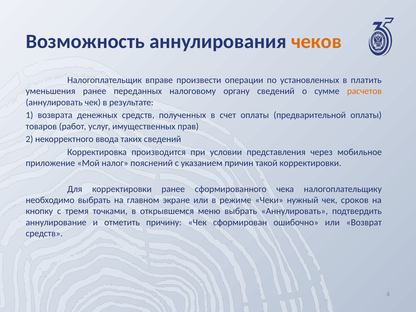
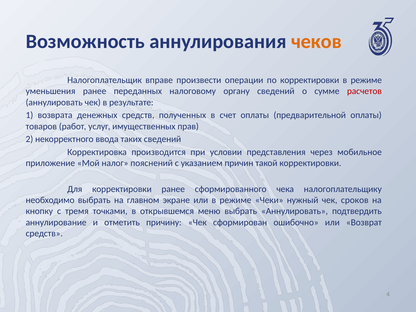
по установленных: установленных -> корректировки
платить at (366, 80): платить -> режиме
расчетов colour: orange -> red
